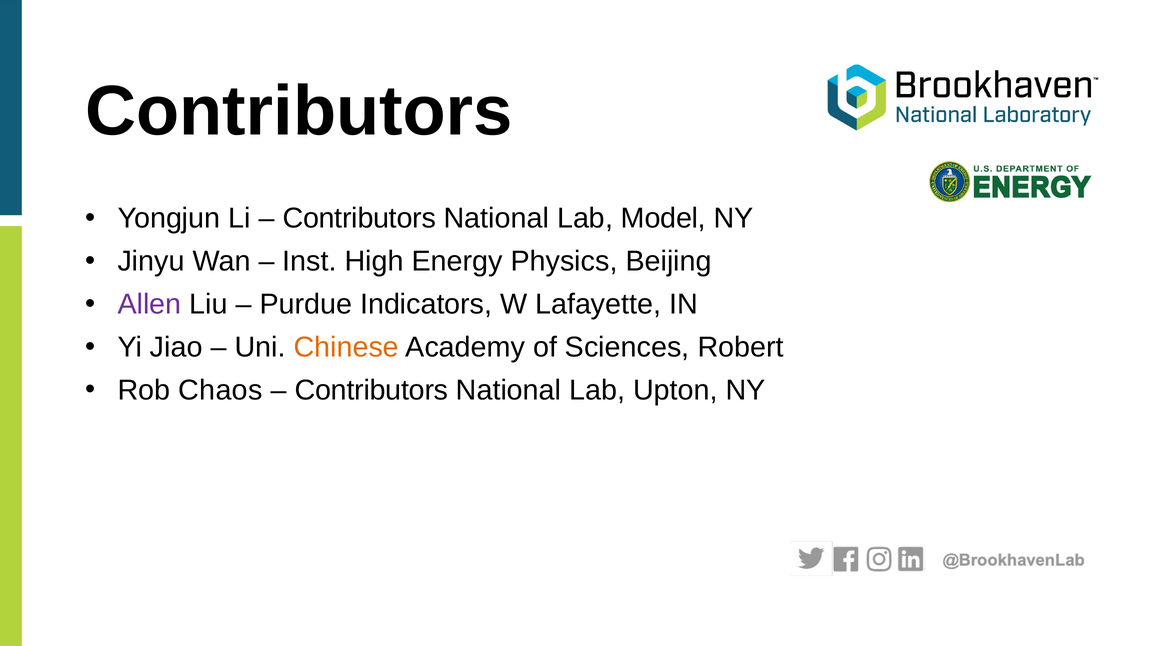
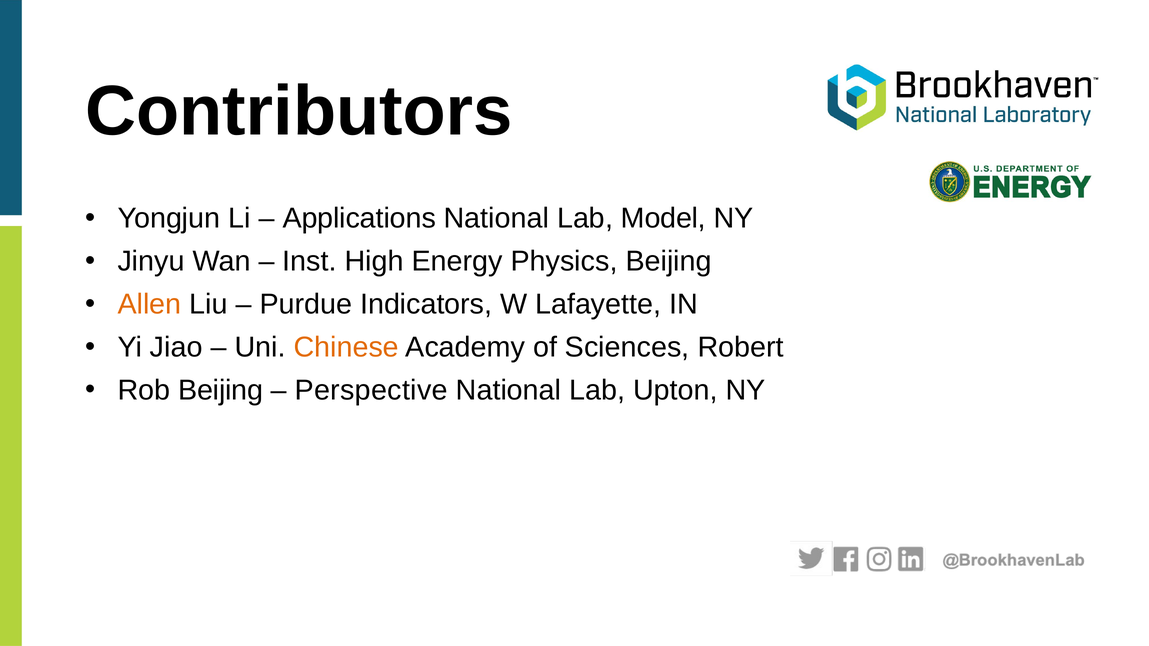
Contributors at (359, 218): Contributors -> Applications
Allen colour: purple -> orange
Rob Chaos: Chaos -> Beijing
Contributors at (371, 390): Contributors -> Perspective
